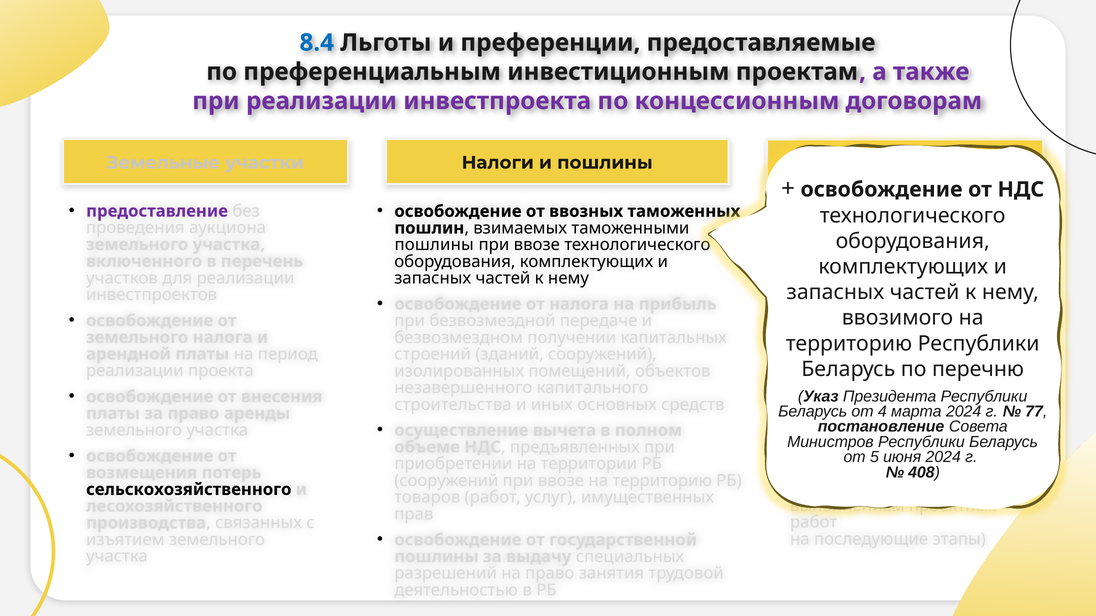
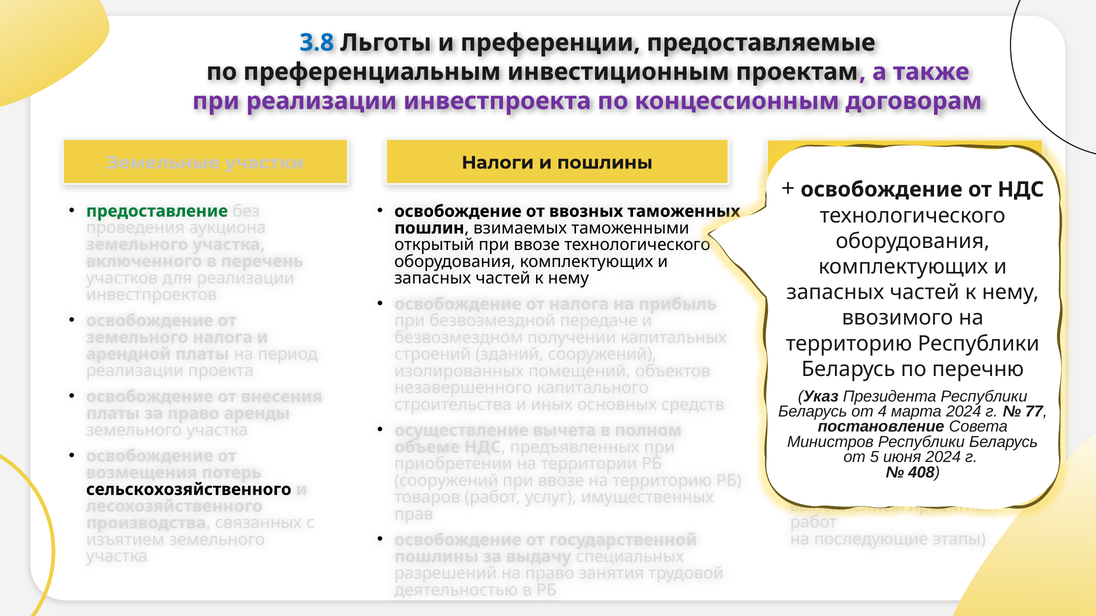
8.4: 8.4 -> 3.8
предоставление colour: purple -> green
пошлины at (434, 245): пошлины -> открытый
